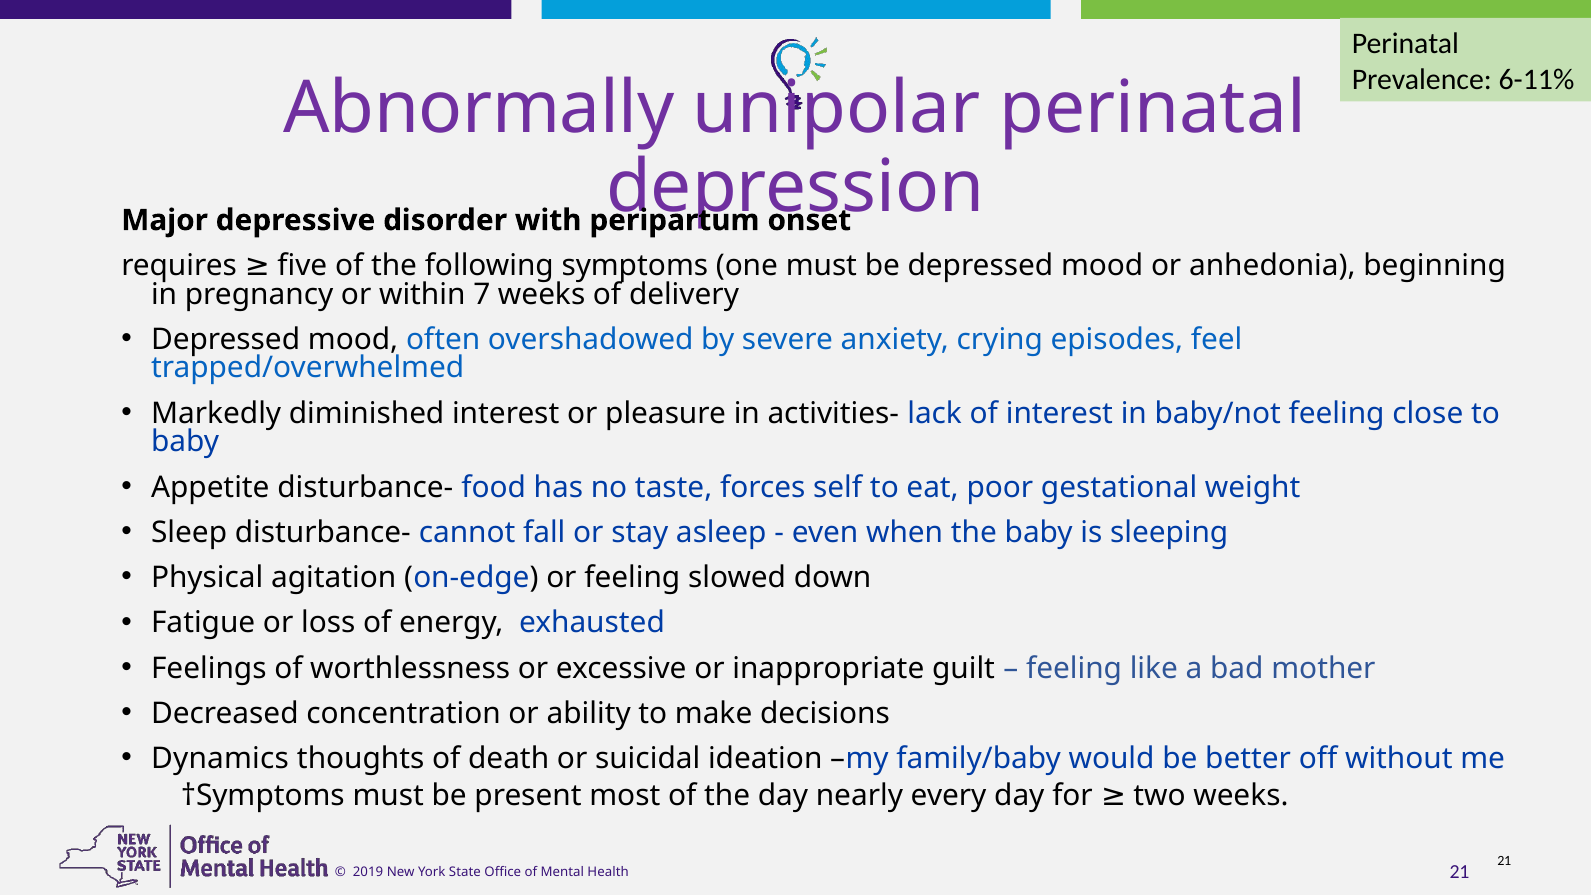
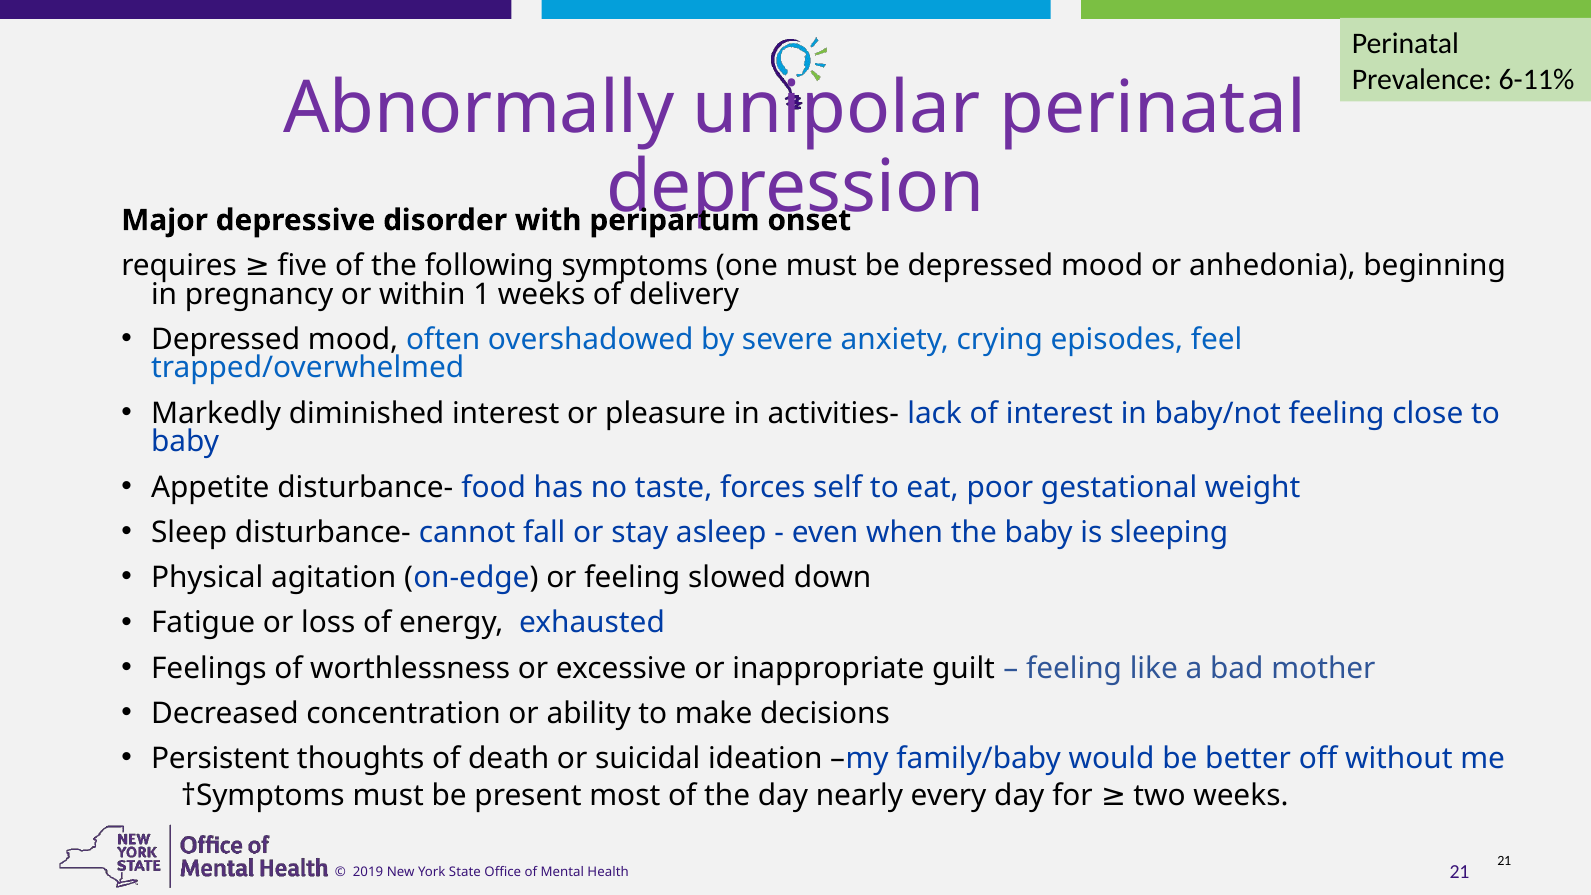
7: 7 -> 1
Dynamics: Dynamics -> Persistent
